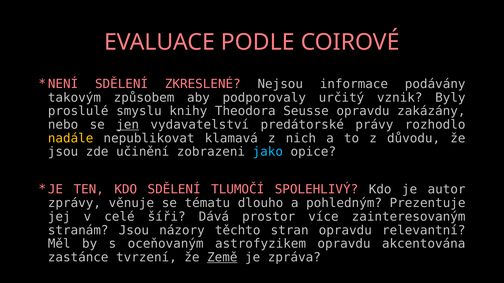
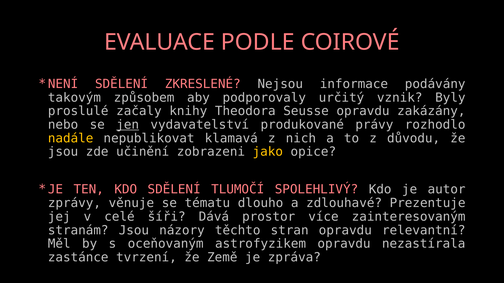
smyslu: smyslu -> začaly
predátorské: predátorské -> produkované
jako colour: light blue -> yellow
pohledným: pohledným -> zdlouhavé
akcentována: akcentována -> nezastírala
Země underline: present -> none
